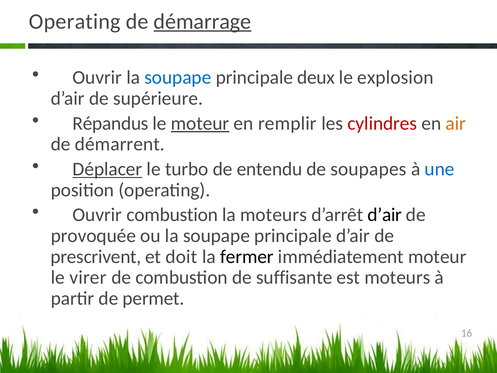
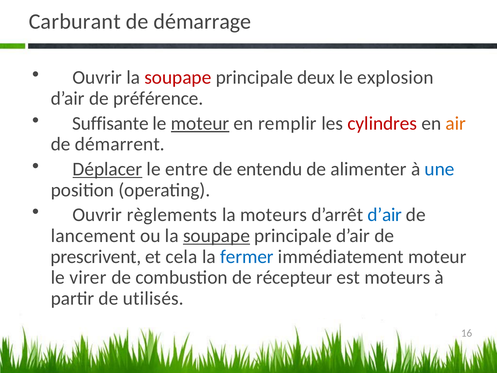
Operating at (75, 21): Operating -> Carburant
démarrage underline: present -> none
soupape at (178, 78) colour: blue -> red
supérieure: supérieure -> préférence
Répandus: Répandus -> Suffisante
turbo: turbo -> entre
soupapes: soupapes -> alimenter
Ouvrir combustion: combustion -> règlements
d’air at (385, 215) colour: black -> blue
provoquée: provoquée -> lancement
soupape at (216, 236) underline: none -> present
doit: doit -> cela
fermer colour: black -> blue
suffisante: suffisante -> récepteur
permet: permet -> utilisés
